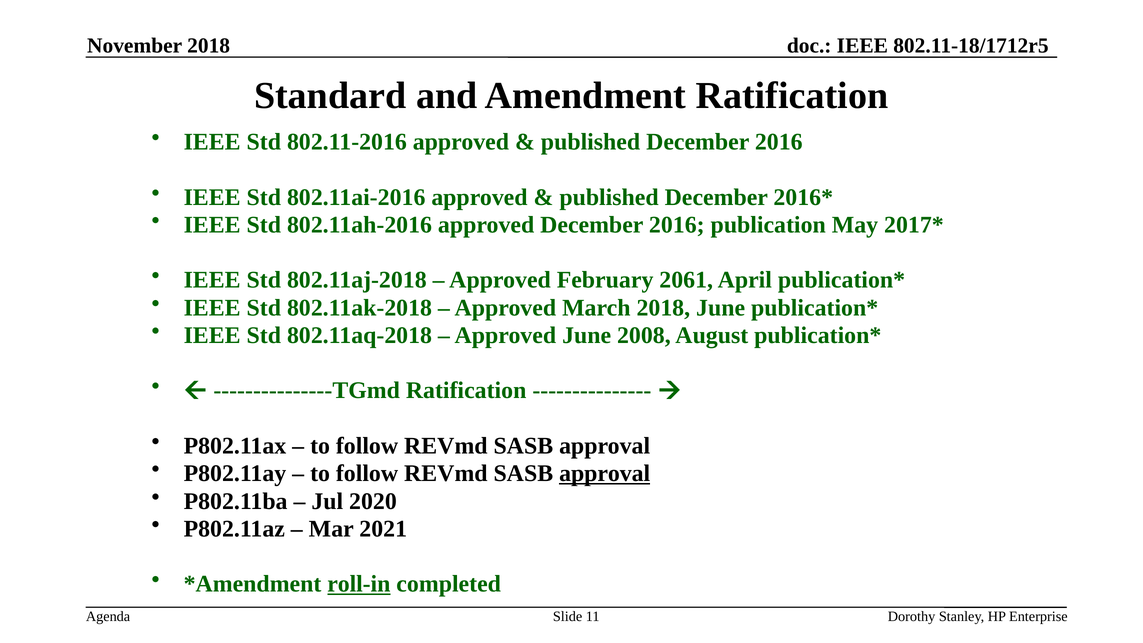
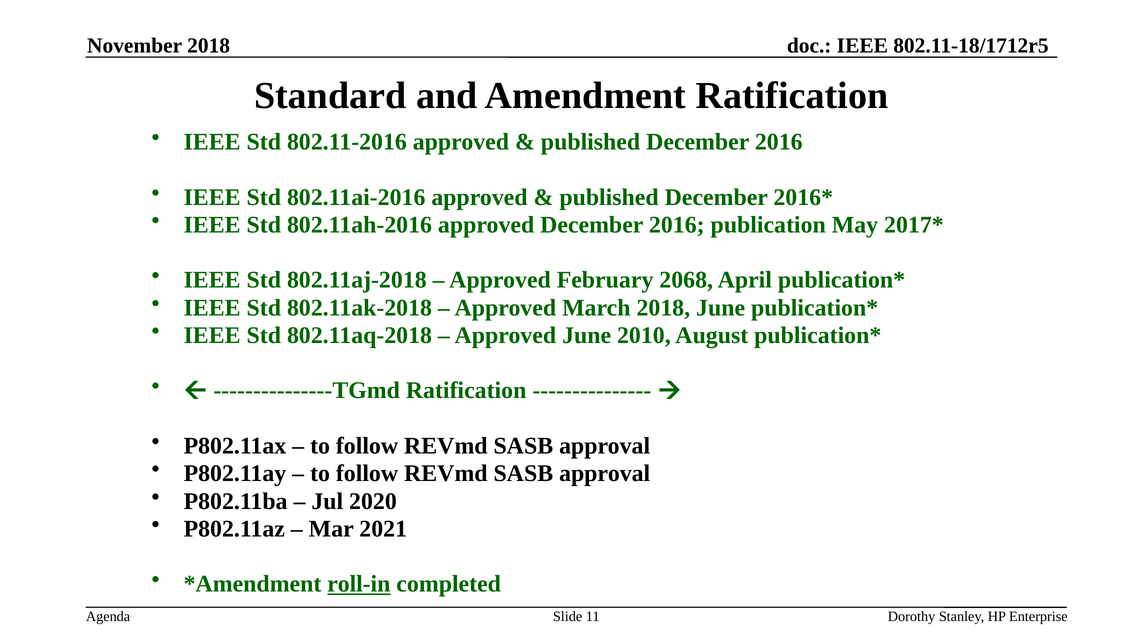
2061: 2061 -> 2068
2008: 2008 -> 2010
approval at (605, 473) underline: present -> none
